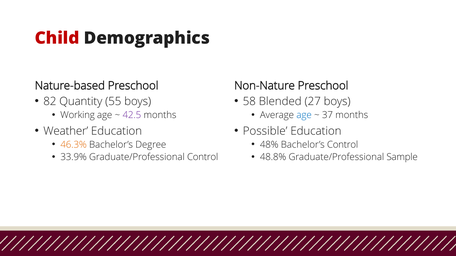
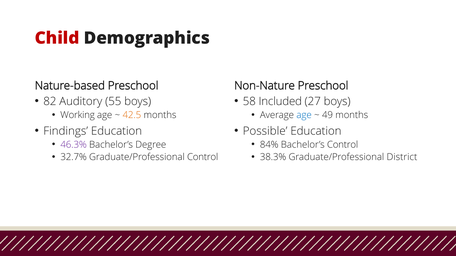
Quantity: Quantity -> Auditory
Blended: Blended -> Included
42.5 colour: purple -> orange
37: 37 -> 49
Weather: Weather -> Findings
46.3% colour: orange -> purple
48%: 48% -> 84%
33.9%: 33.9% -> 32.7%
48.8%: 48.8% -> 38.3%
Sample: Sample -> District
